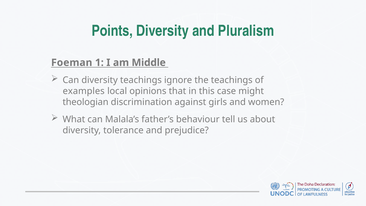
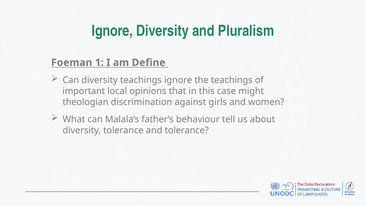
Points at (112, 31): Points -> Ignore
Middle: Middle -> Define
examples: examples -> important
and prejudice: prejudice -> tolerance
